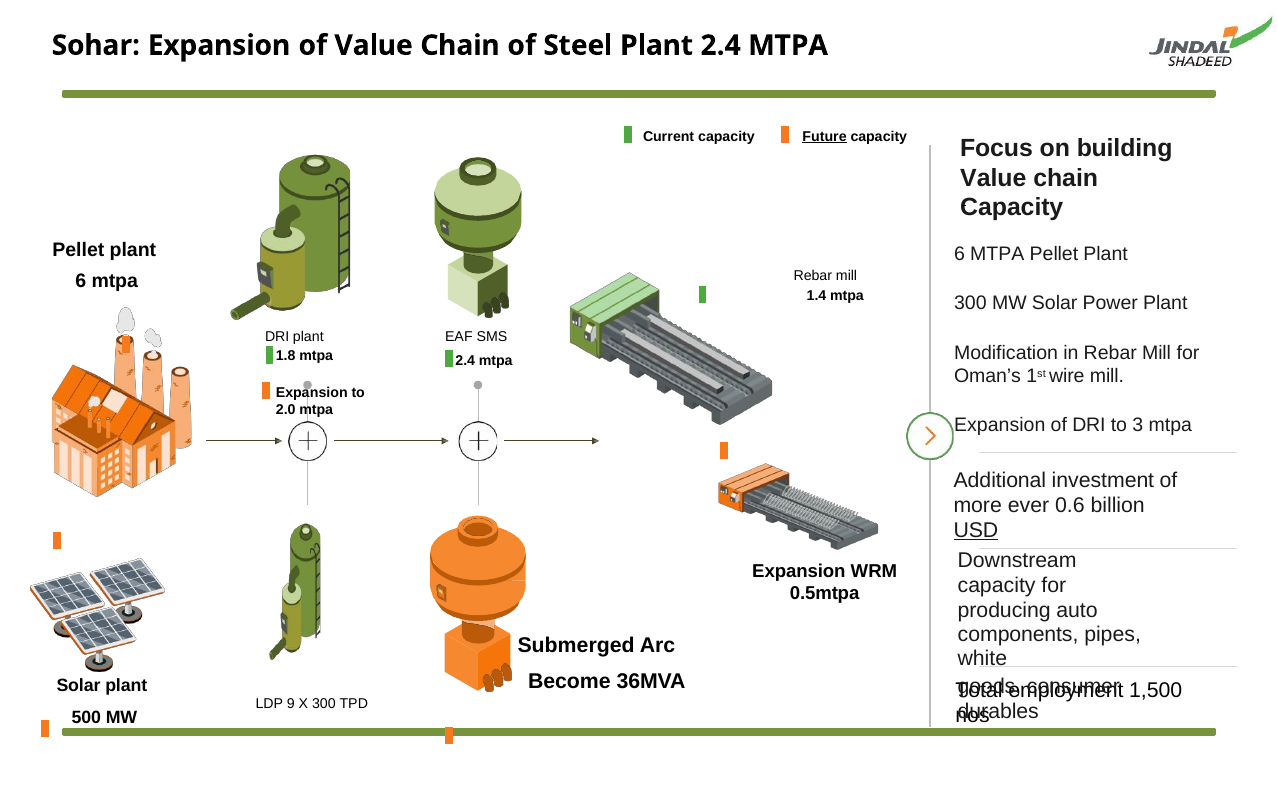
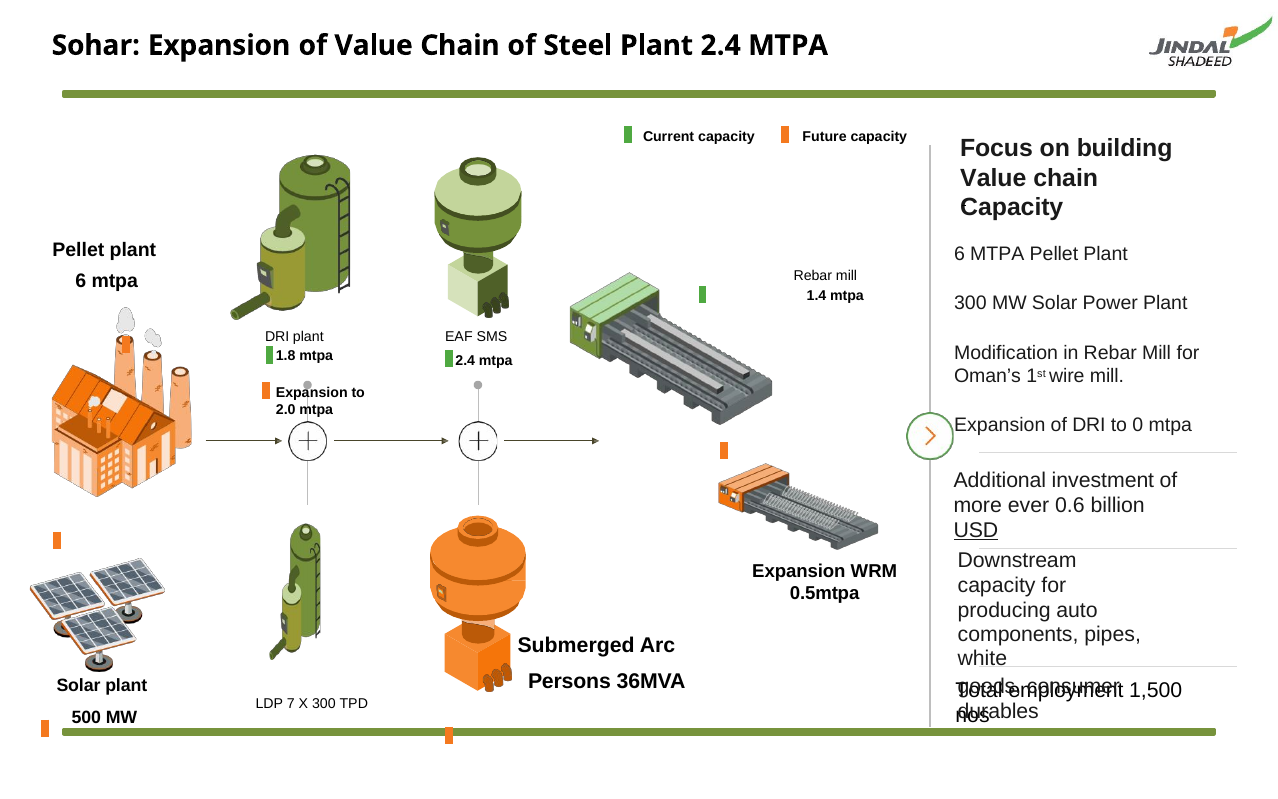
Future underline: present -> none
3: 3 -> 0
Become: Become -> Persons
9: 9 -> 7
